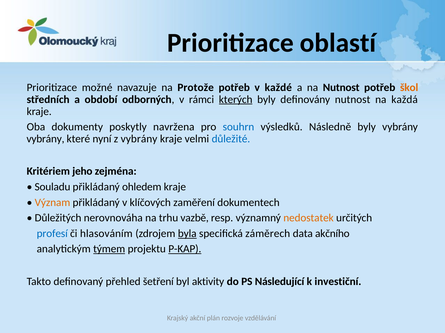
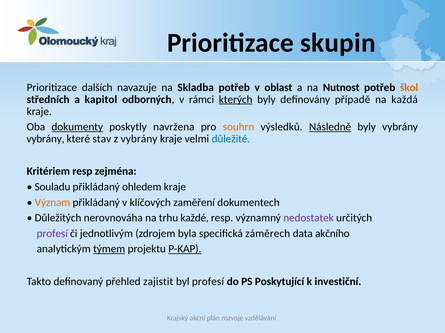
oblastí: oblastí -> skupin
možné: možné -> dalších
Protože: Protože -> Skladba
každé: každé -> oblast
období: období -> kapitol
definovány nutnost: nutnost -> případě
dokumenty underline: none -> present
souhrn colour: blue -> orange
Následně underline: none -> present
nyní: nyní -> stav
Kritériem jeho: jeho -> resp
vazbě: vazbě -> každé
nedostatek colour: orange -> purple
profesí at (52, 234) colour: blue -> purple
hlasováním: hlasováním -> jednotlivým
byla underline: present -> none
šetření: šetření -> zajistit
byl aktivity: aktivity -> profesí
Následující: Následující -> Poskytující
